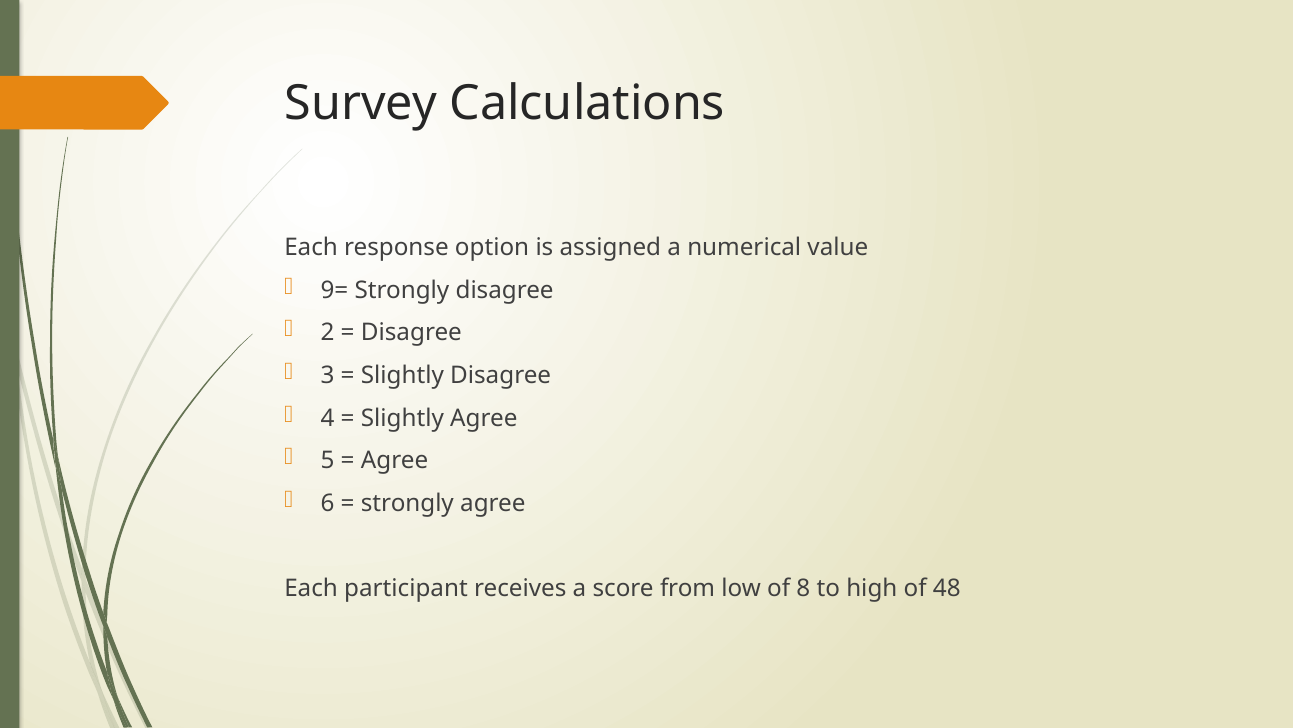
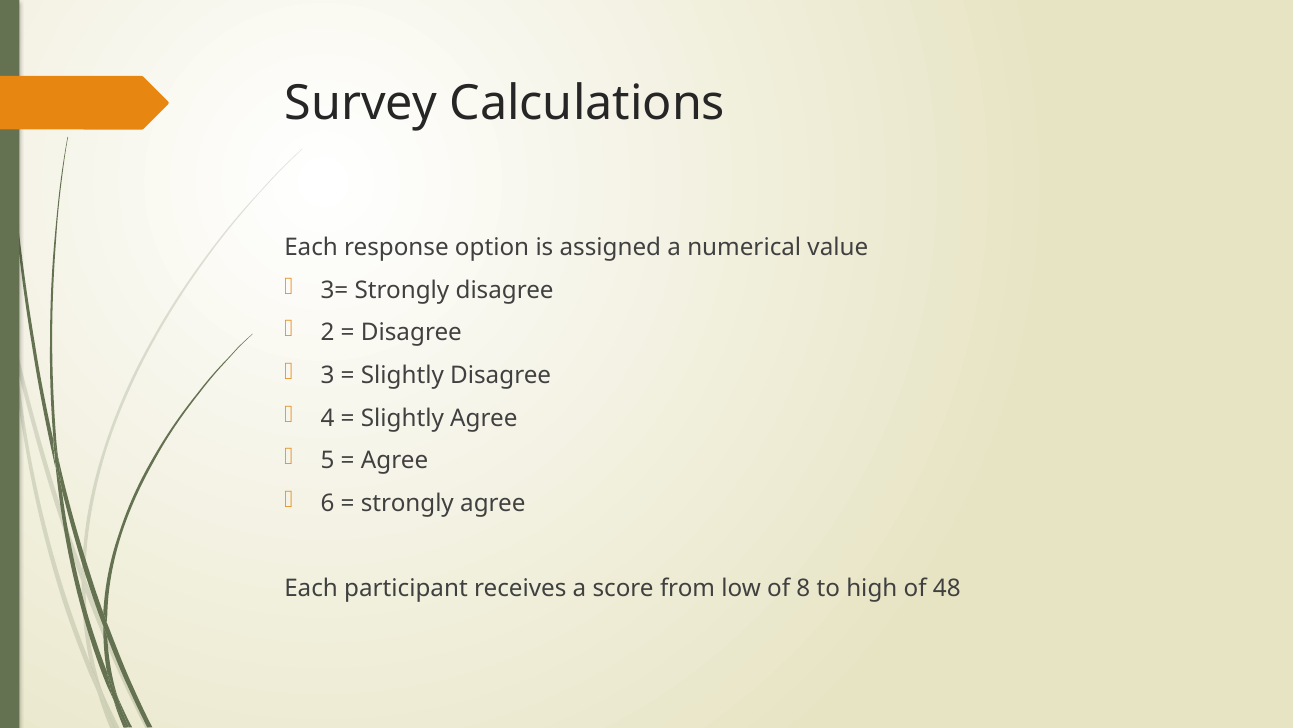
9=: 9= -> 3=
